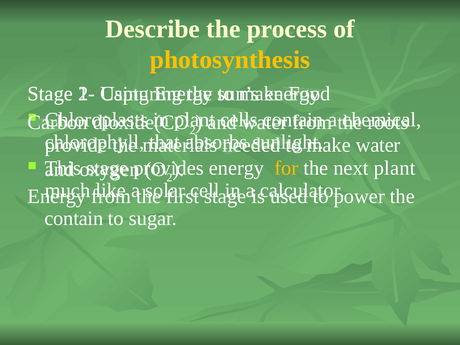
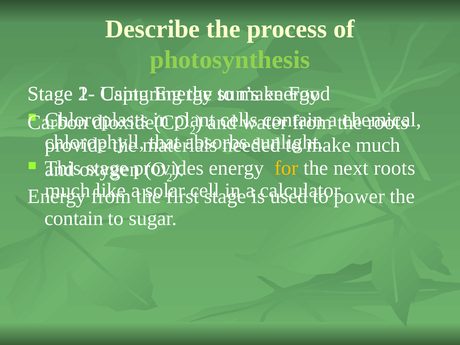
photosynthesis colour: yellow -> light green
make water: water -> much
next plant: plant -> roots
